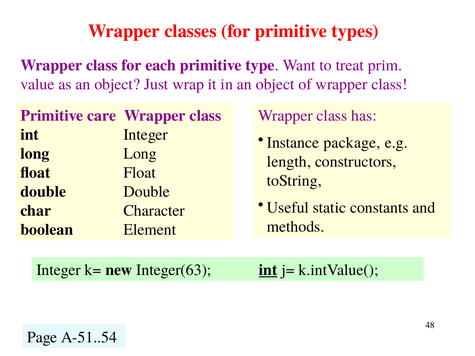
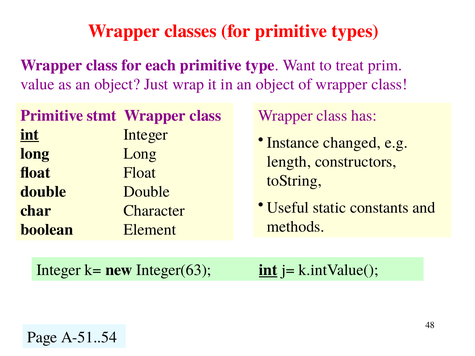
care: care -> stmt
int at (30, 135) underline: none -> present
package: package -> changed
